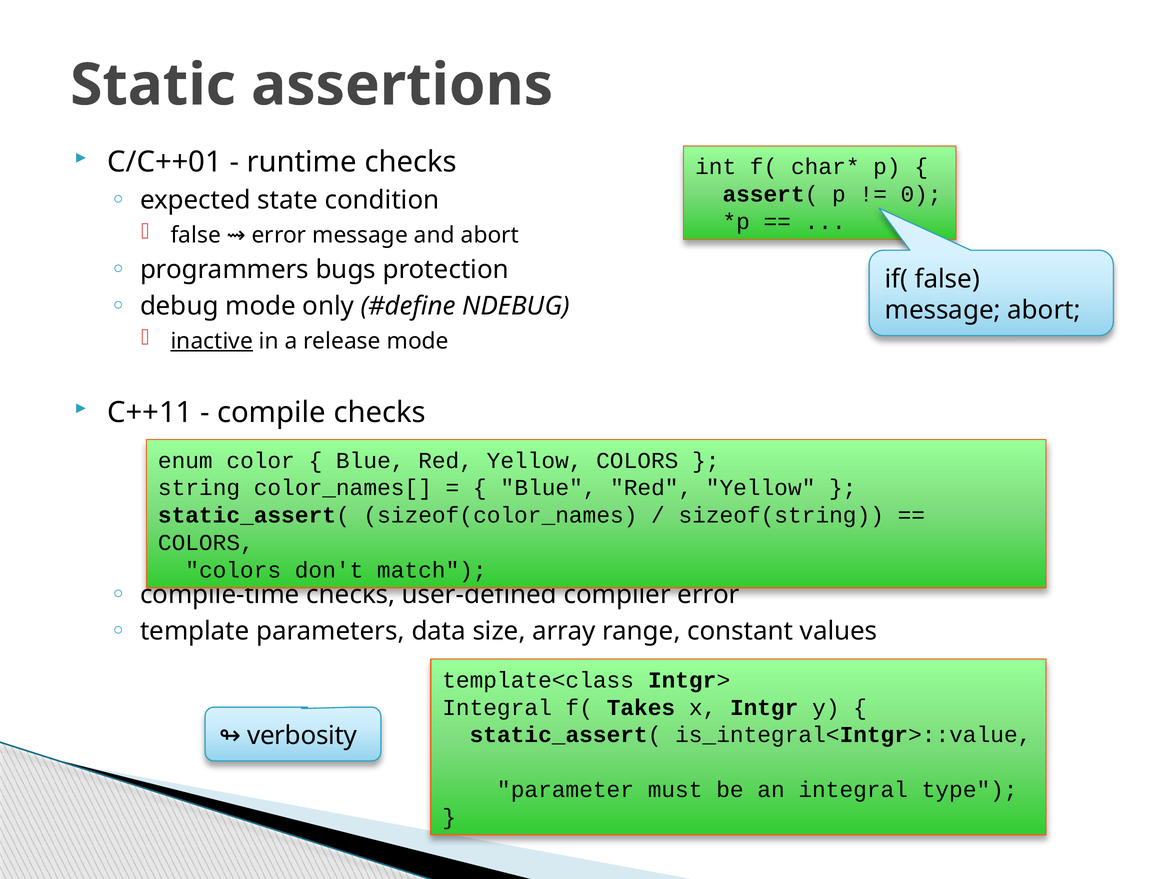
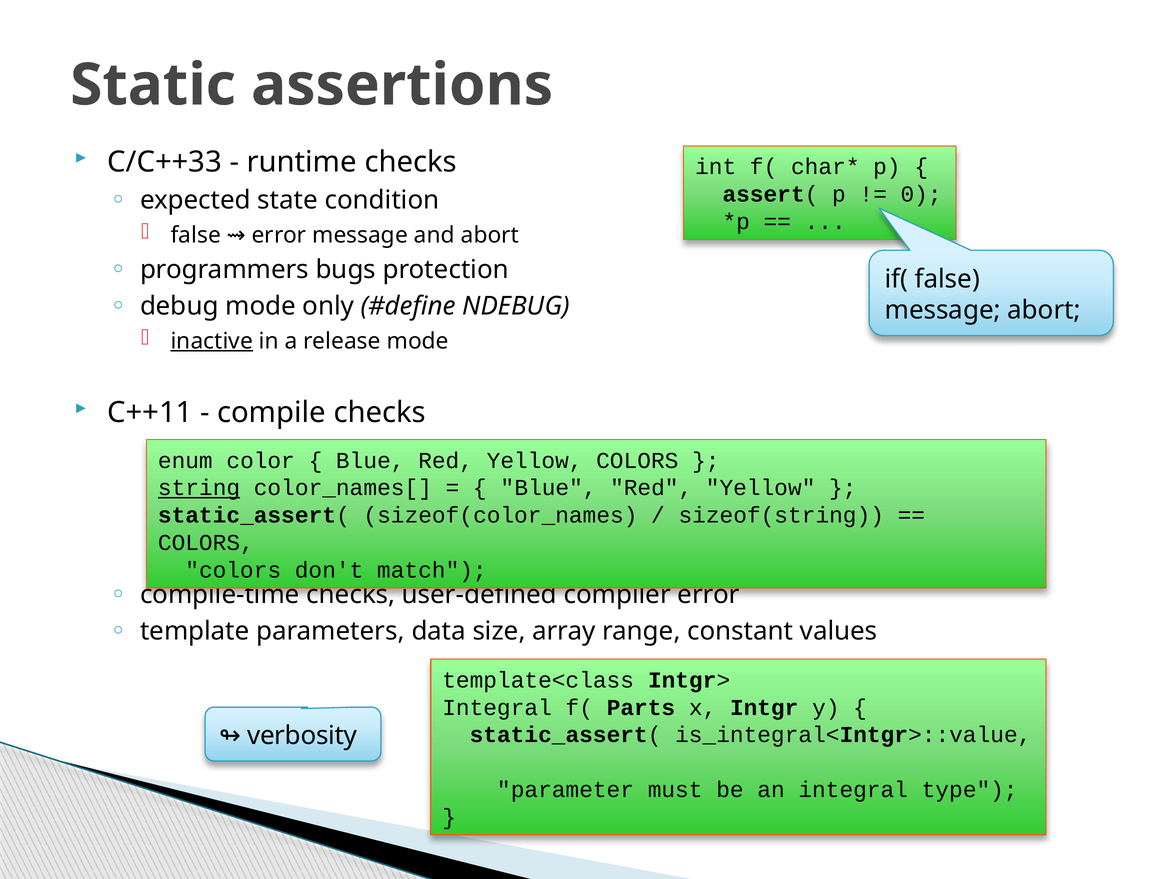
C/C++01: C/C++01 -> C/C++33
string underline: none -> present
Takes: Takes -> Parts
